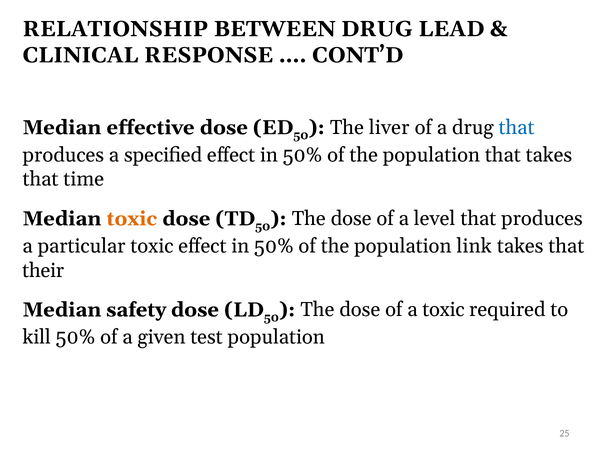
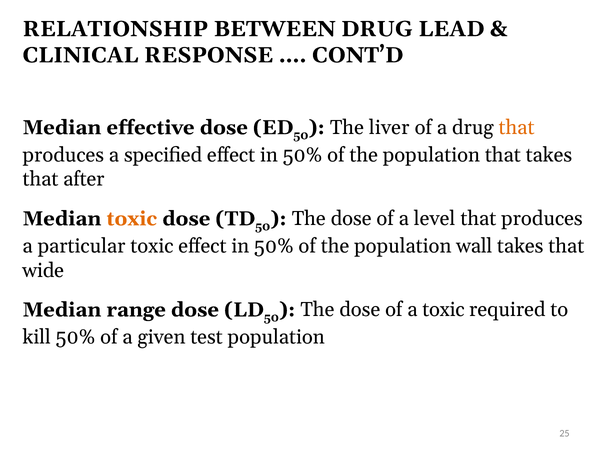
that at (517, 128) colour: blue -> orange
time: time -> after
link: link -> wall
their: their -> wide
safety: safety -> range
